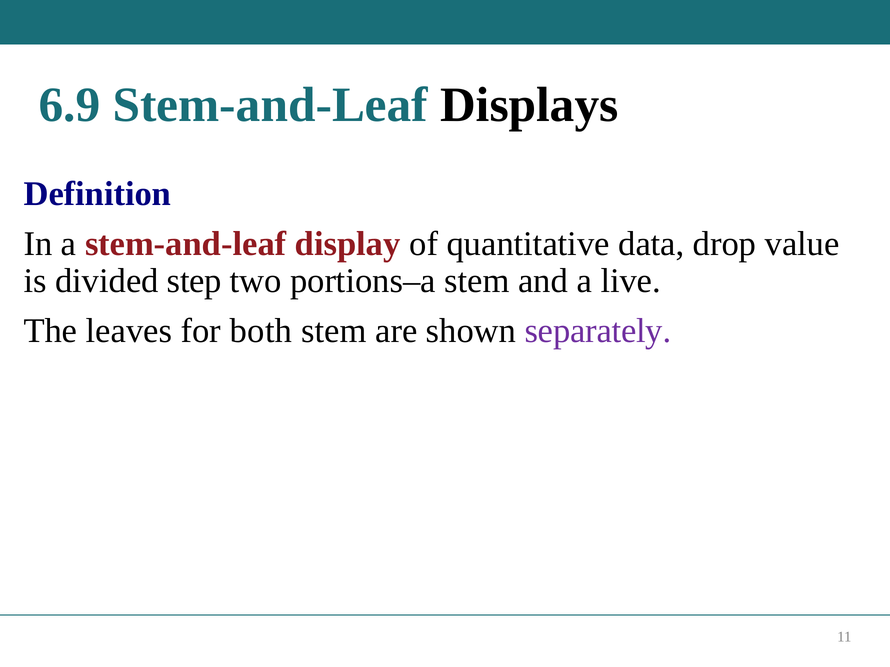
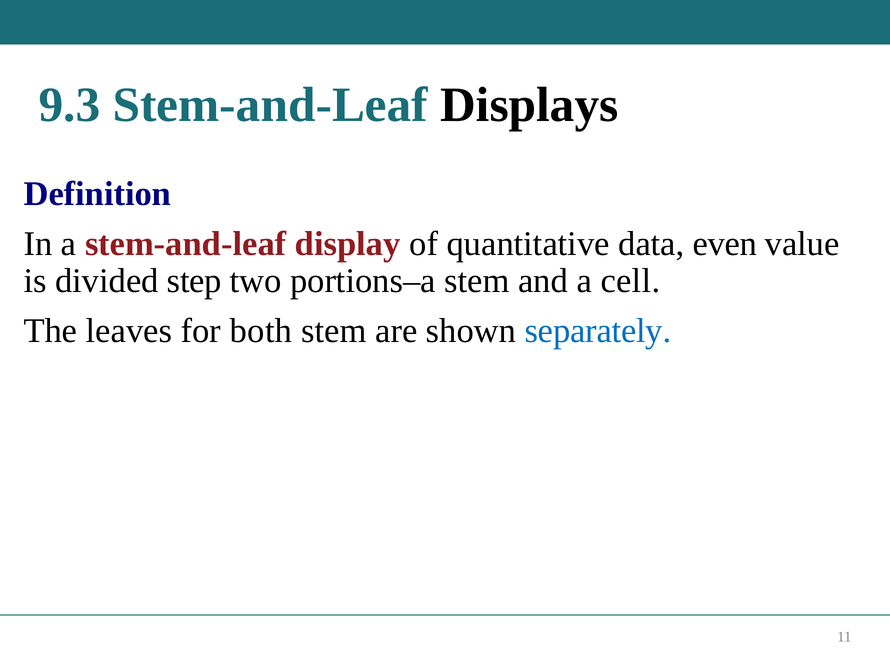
6.9: 6.9 -> 9.3
drop: drop -> even
live: live -> cell
separately colour: purple -> blue
